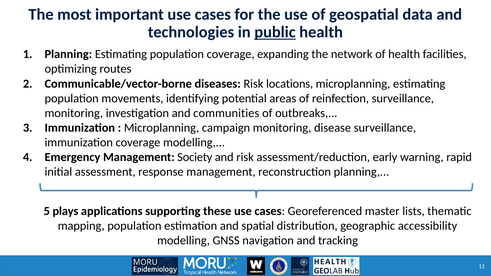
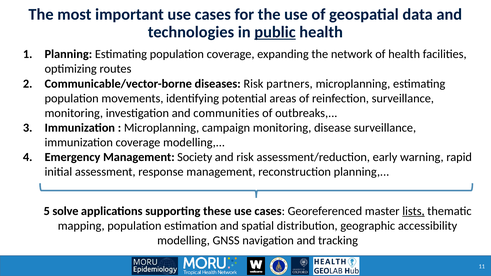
locations: locations -> partners
plays: plays -> solve
lists underline: none -> present
